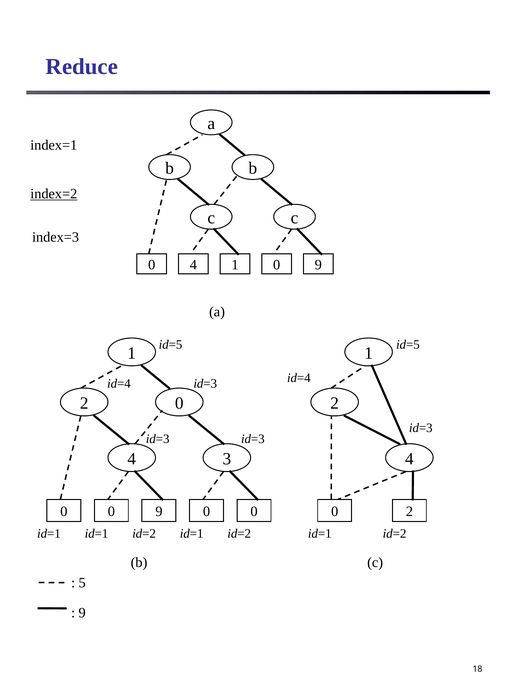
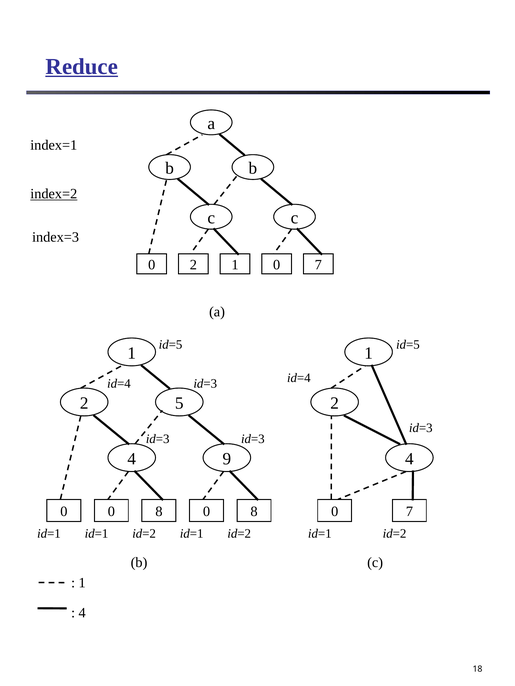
Reduce underline: none -> present
4 at (193, 265): 4 -> 2
1 0 9: 9 -> 7
2 0: 0 -> 5
3: 3 -> 9
0 0 9: 9 -> 8
0 at (254, 512): 0 -> 8
2 at (409, 512): 2 -> 7
5 at (82, 583): 5 -> 1
9 at (82, 613): 9 -> 4
